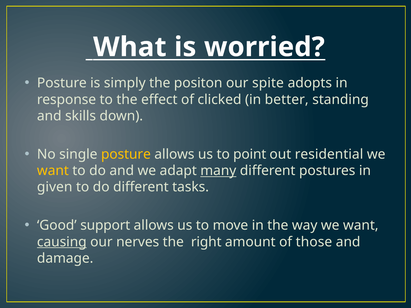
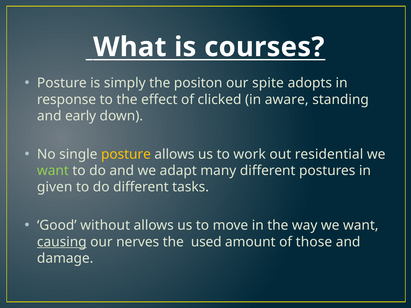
worried: worried -> courses
better: better -> aware
skills: skills -> early
point: point -> work
want at (53, 171) colour: yellow -> light green
many underline: present -> none
support: support -> without
right: right -> used
